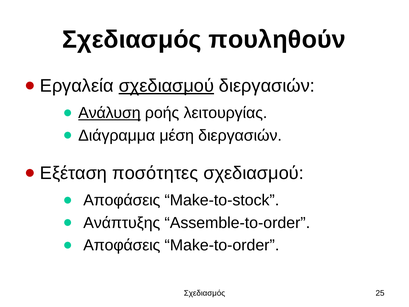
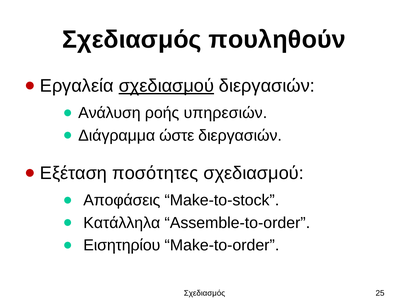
Ανάλυση underline: present -> none
λειτουργίας: λειτουργίας -> υπηρεσιών
μέση: μέση -> ώστε
Ανάπτυξης: Ανάπτυξης -> Κατάλληλα
Αποφάσεις at (122, 245): Αποφάσεις -> Εισητηρίου
